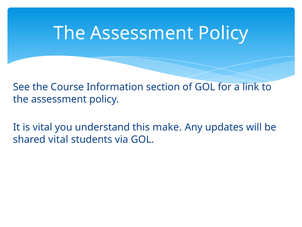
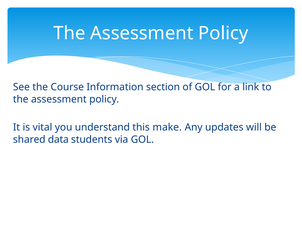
shared vital: vital -> data
